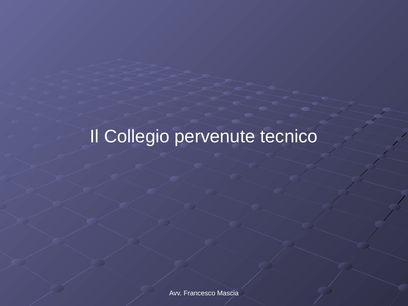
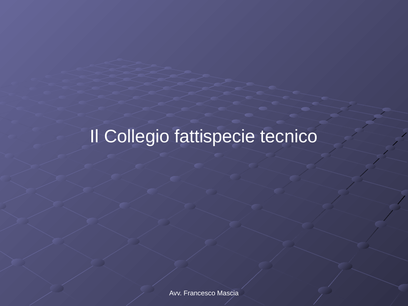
pervenute: pervenute -> fattispecie
